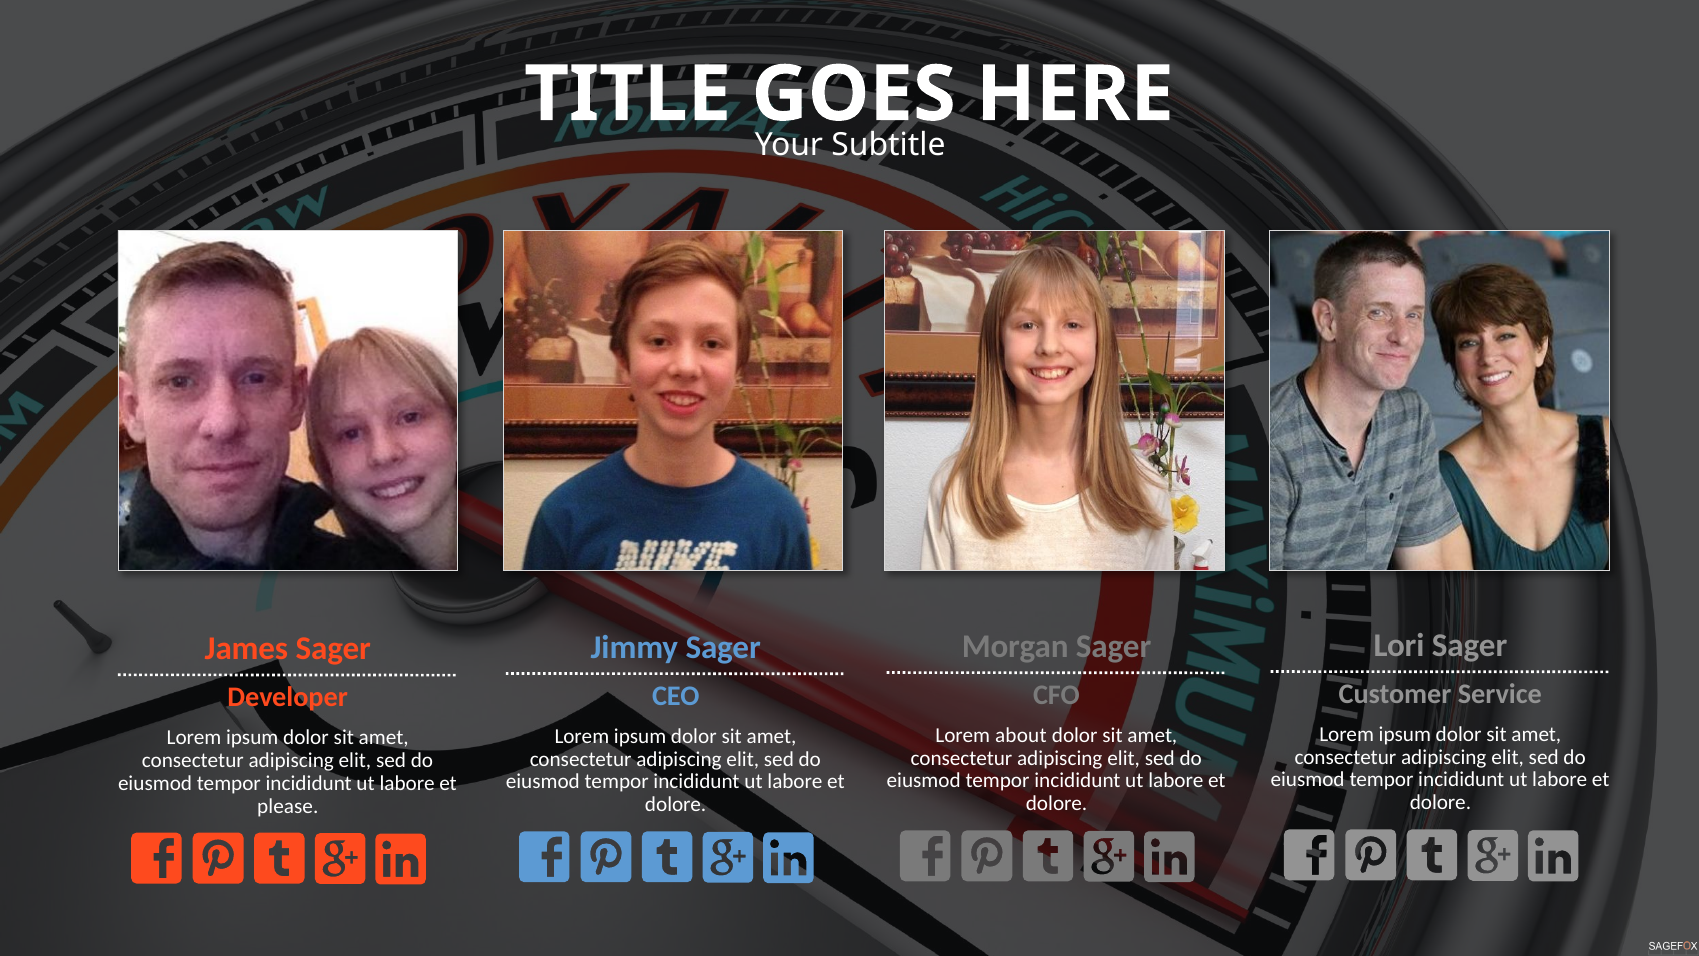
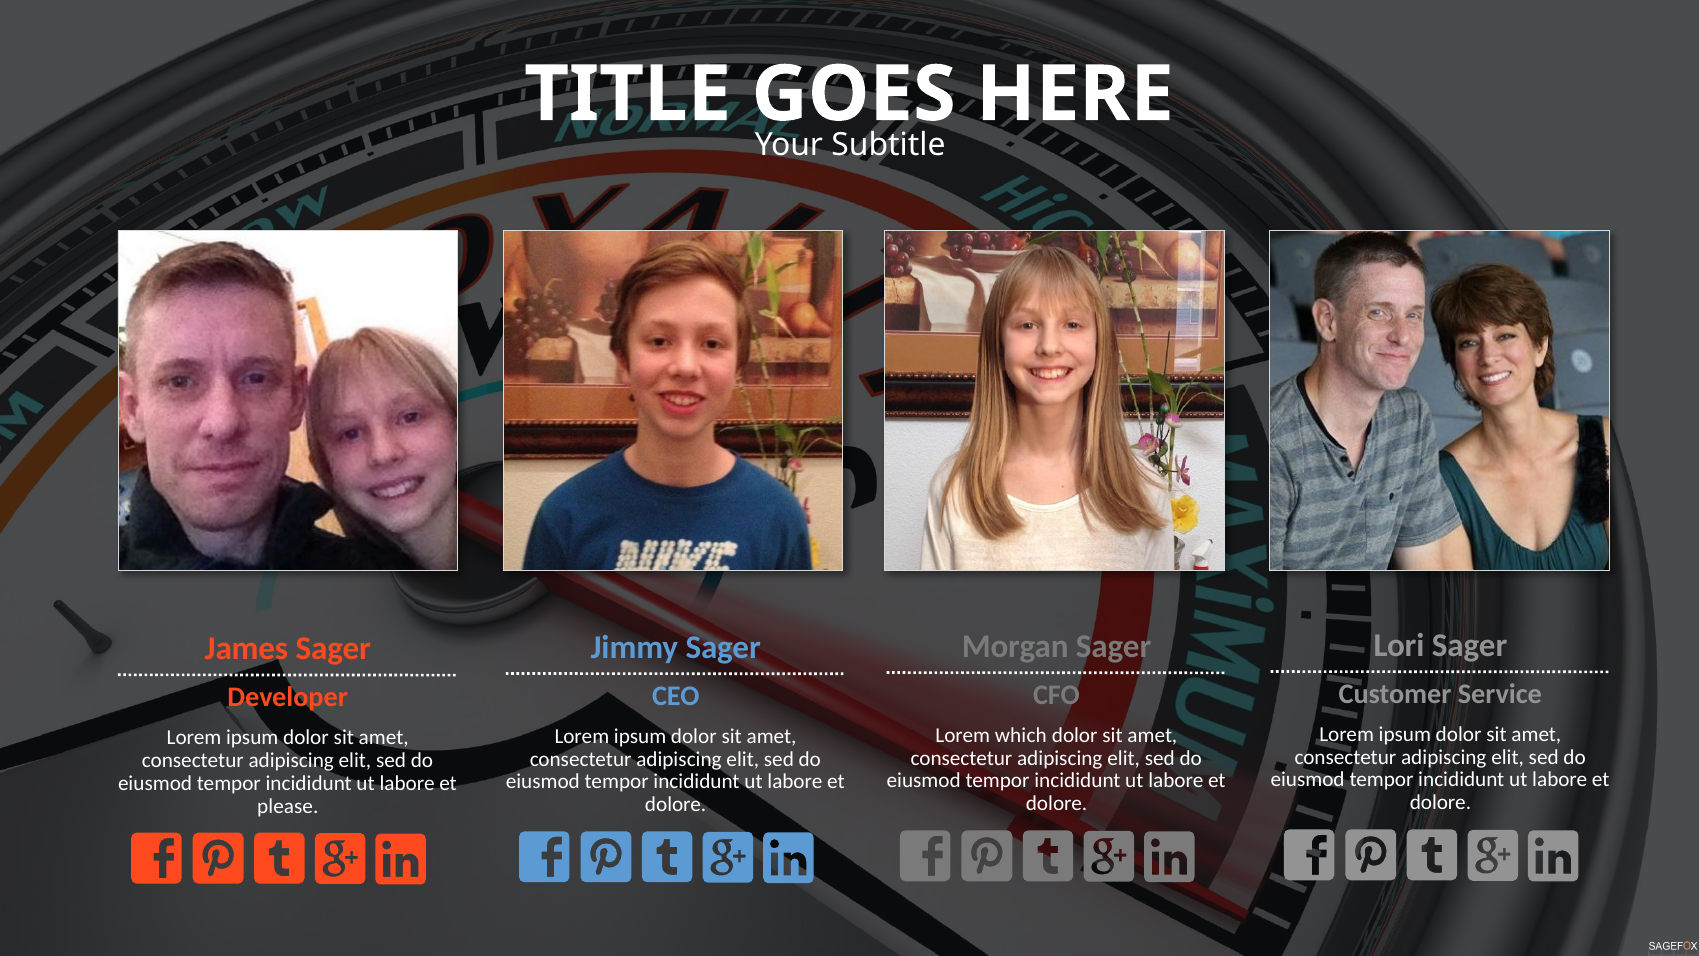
about: about -> which
